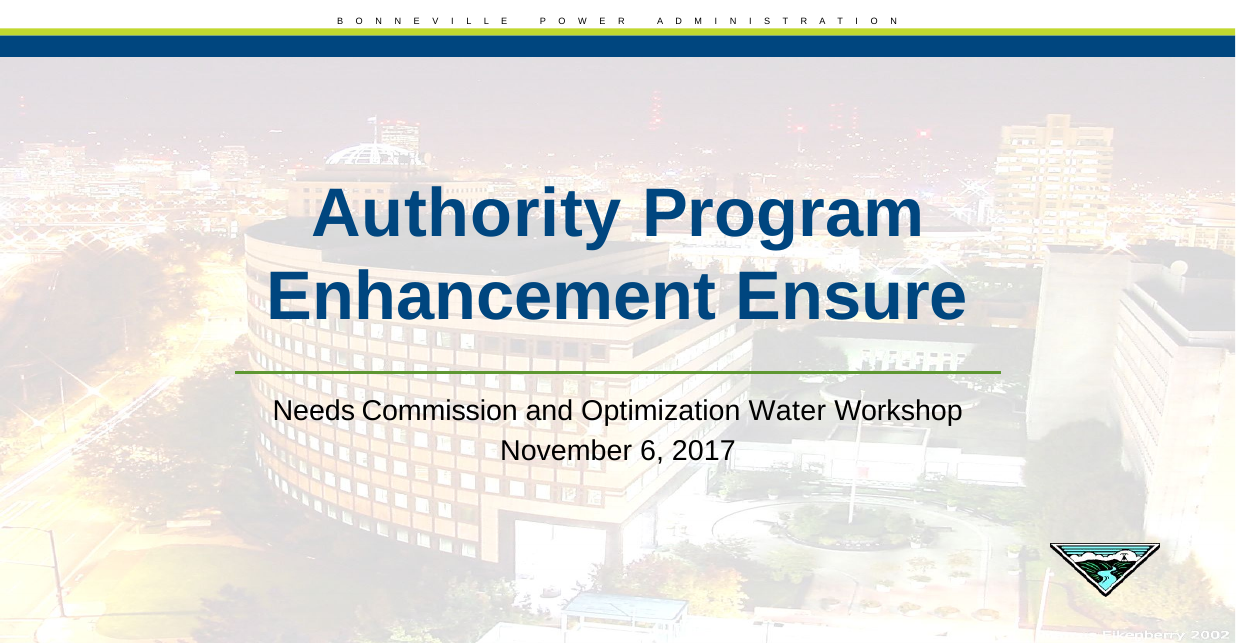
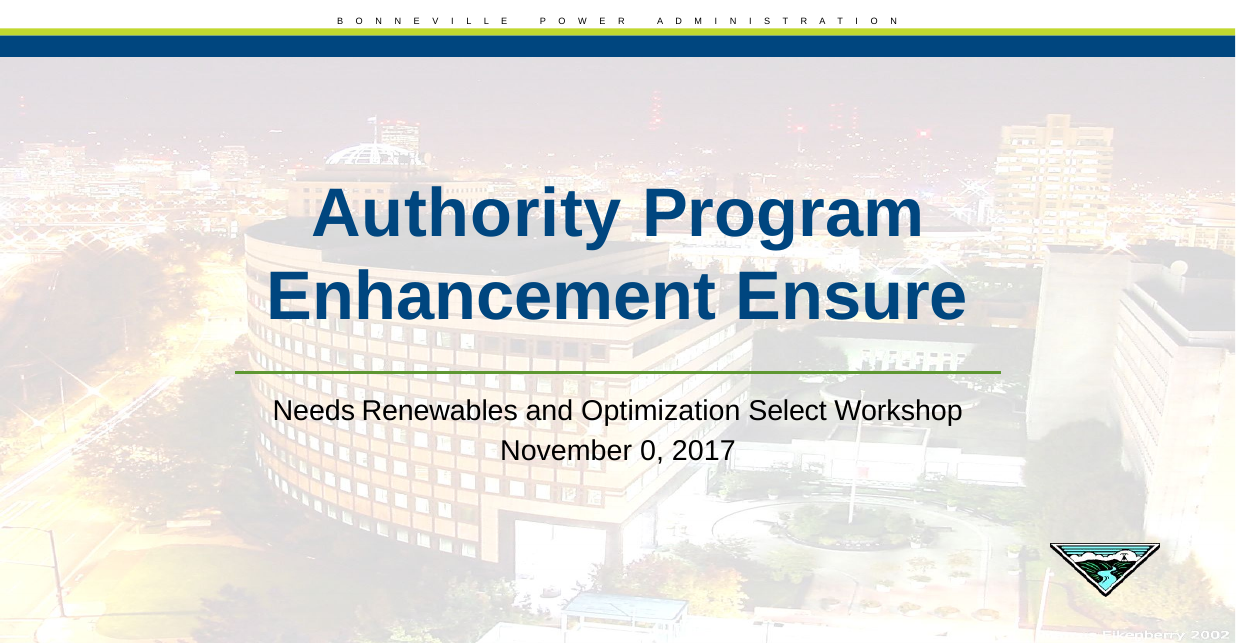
Commission: Commission -> Renewables
Water: Water -> Select
6: 6 -> 0
